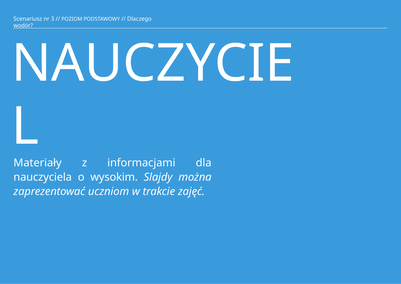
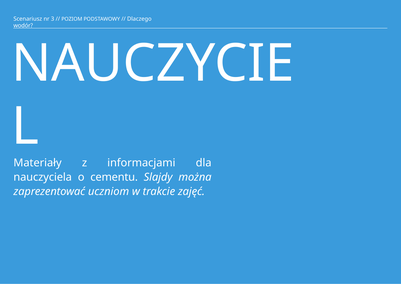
wysokim: wysokim -> cementu
